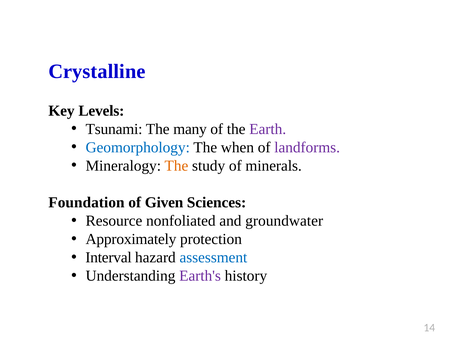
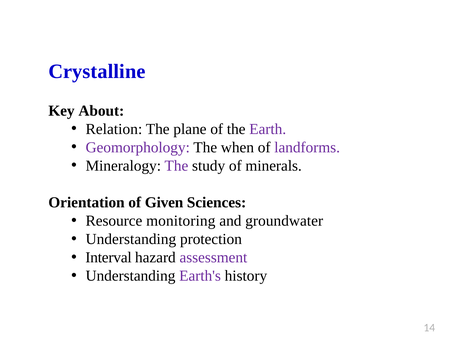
Levels: Levels -> About
Tsunami: Tsunami -> Relation
many: many -> plane
Geomorphology colour: blue -> purple
The at (176, 166) colour: orange -> purple
Foundation: Foundation -> Orientation
nonfoliated: nonfoliated -> monitoring
Approximately at (131, 239): Approximately -> Understanding
assessment colour: blue -> purple
